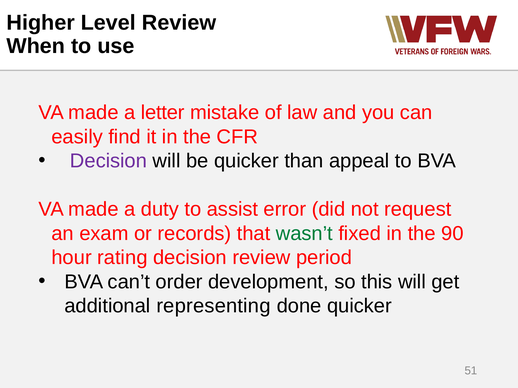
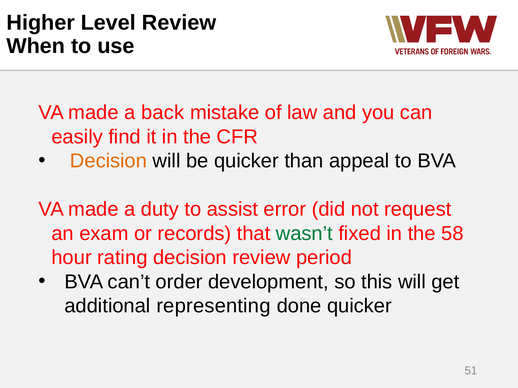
letter: letter -> back
Decision at (109, 161) colour: purple -> orange
90: 90 -> 58
